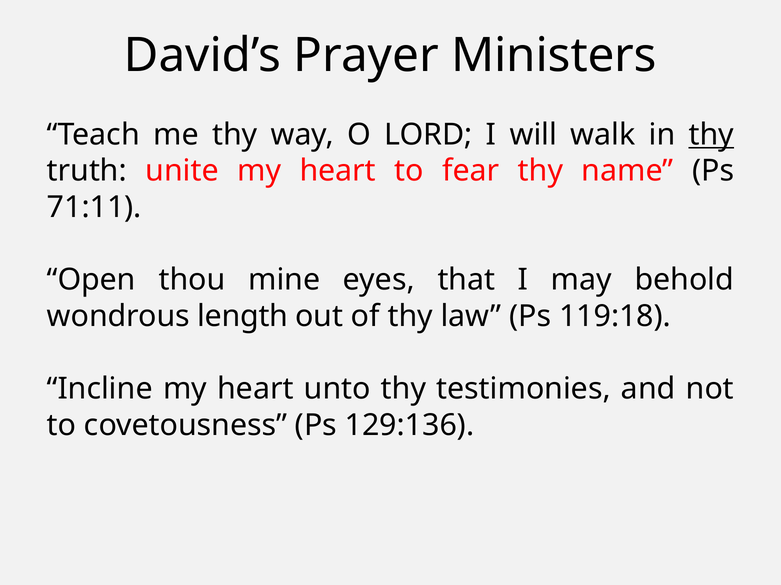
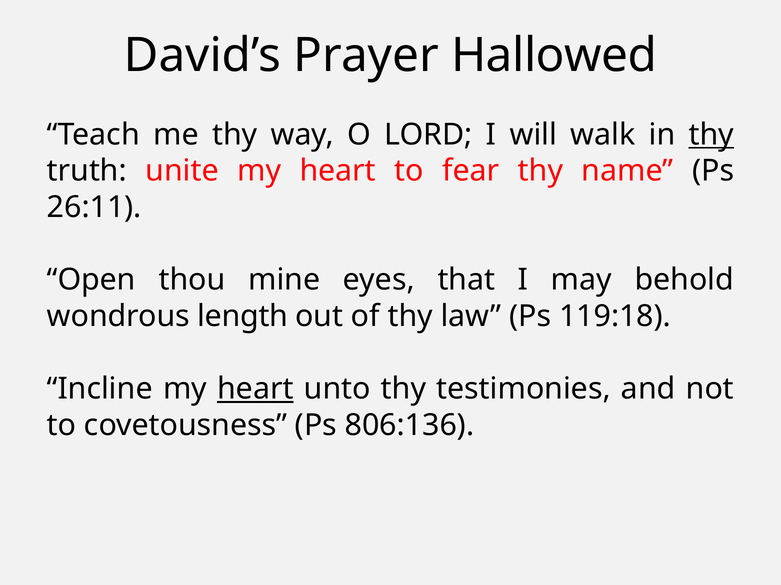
Ministers: Ministers -> Hallowed
71:11: 71:11 -> 26:11
heart at (255, 389) underline: none -> present
129:136: 129:136 -> 806:136
